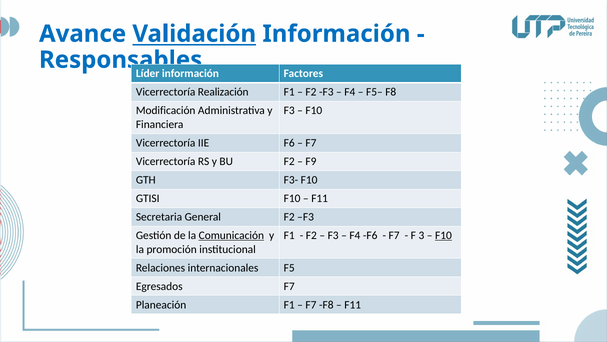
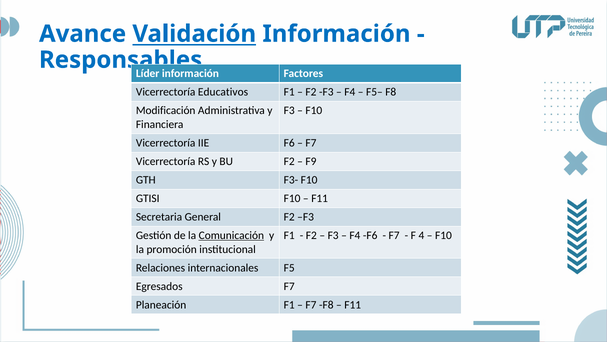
Realización: Realización -> Educativos
3: 3 -> 4
F10 at (443, 235) underline: present -> none
